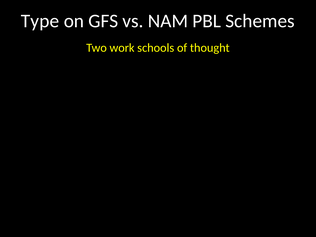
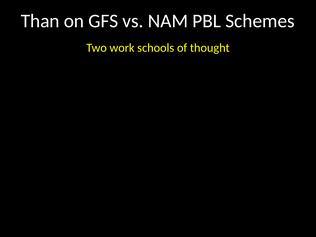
Type: Type -> Than
